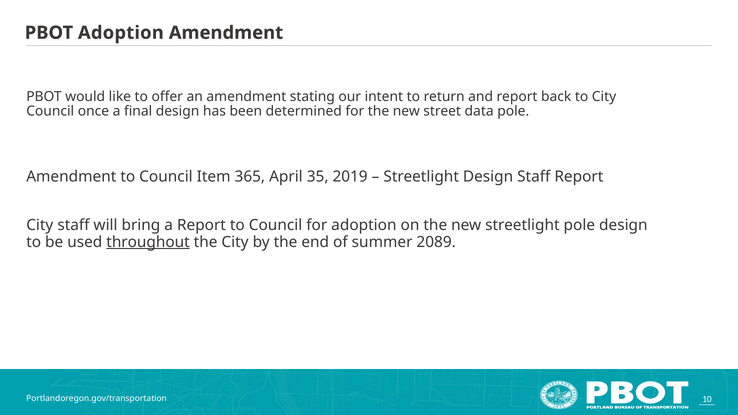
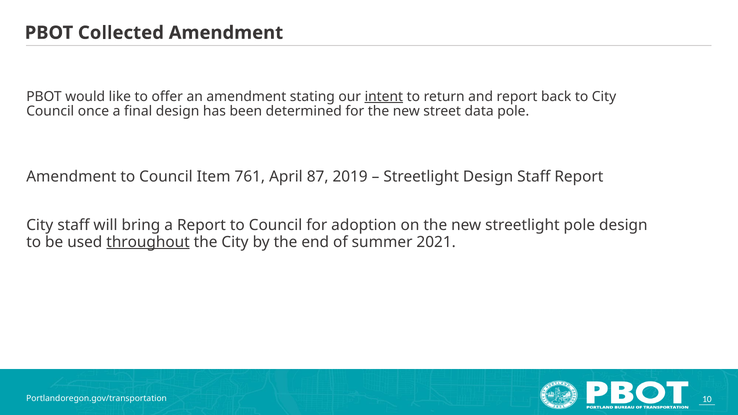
PBOT Adoption: Adoption -> Collected
intent underline: none -> present
365: 365 -> 761
35: 35 -> 87
2089: 2089 -> 2021
